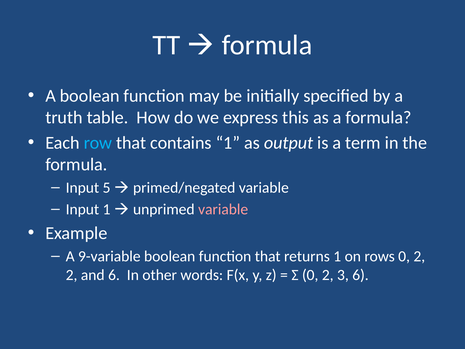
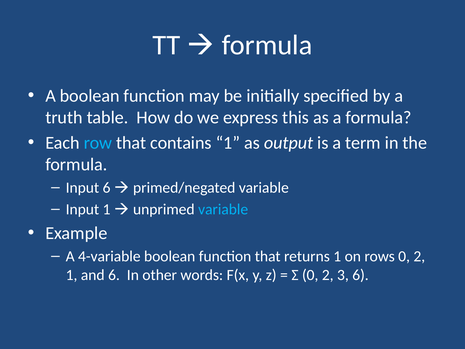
Input 5: 5 -> 6
variable at (223, 209) colour: pink -> light blue
9-variable: 9-variable -> 4-variable
2 at (72, 275): 2 -> 1
